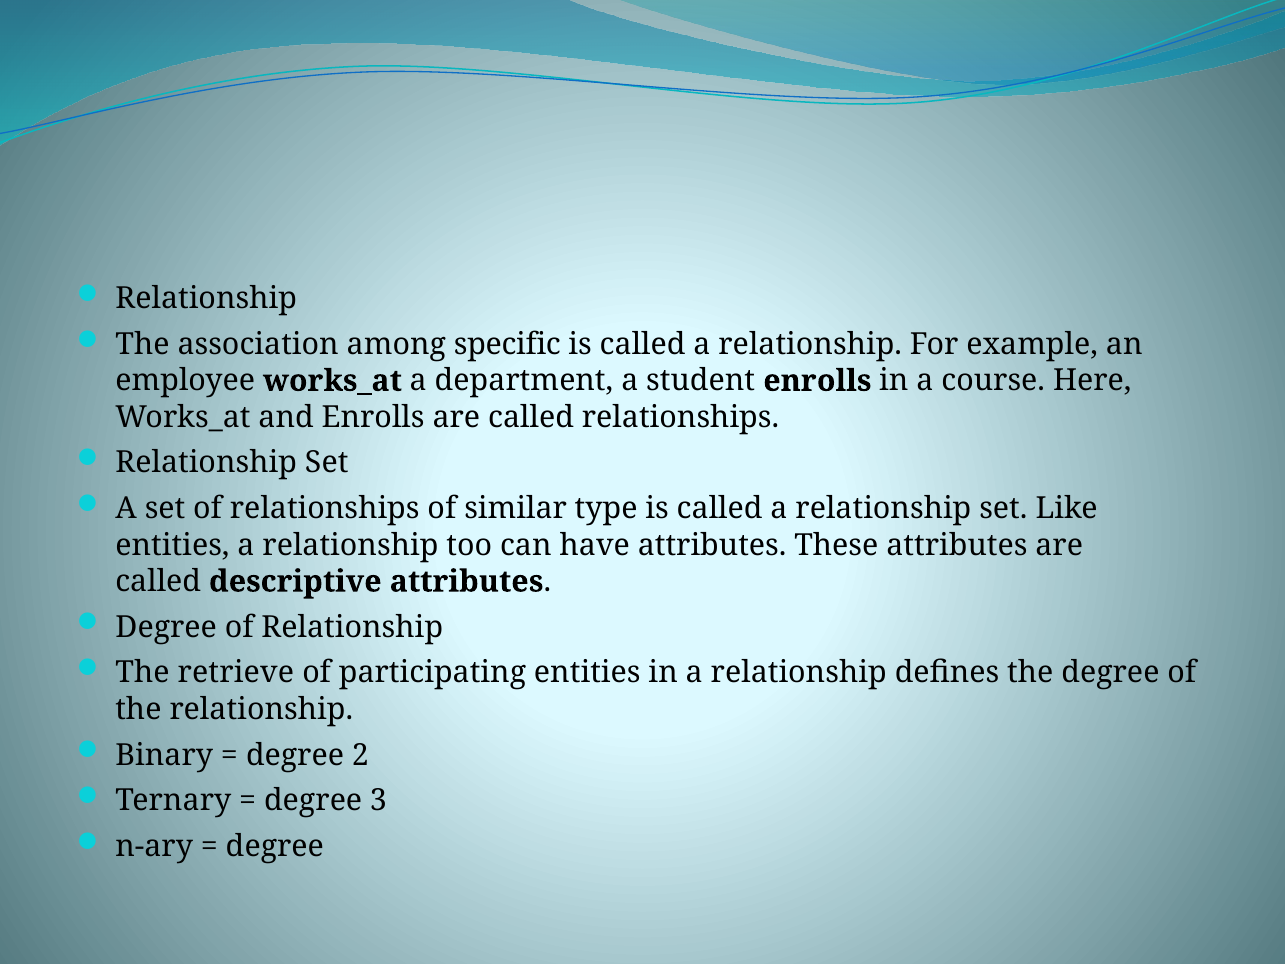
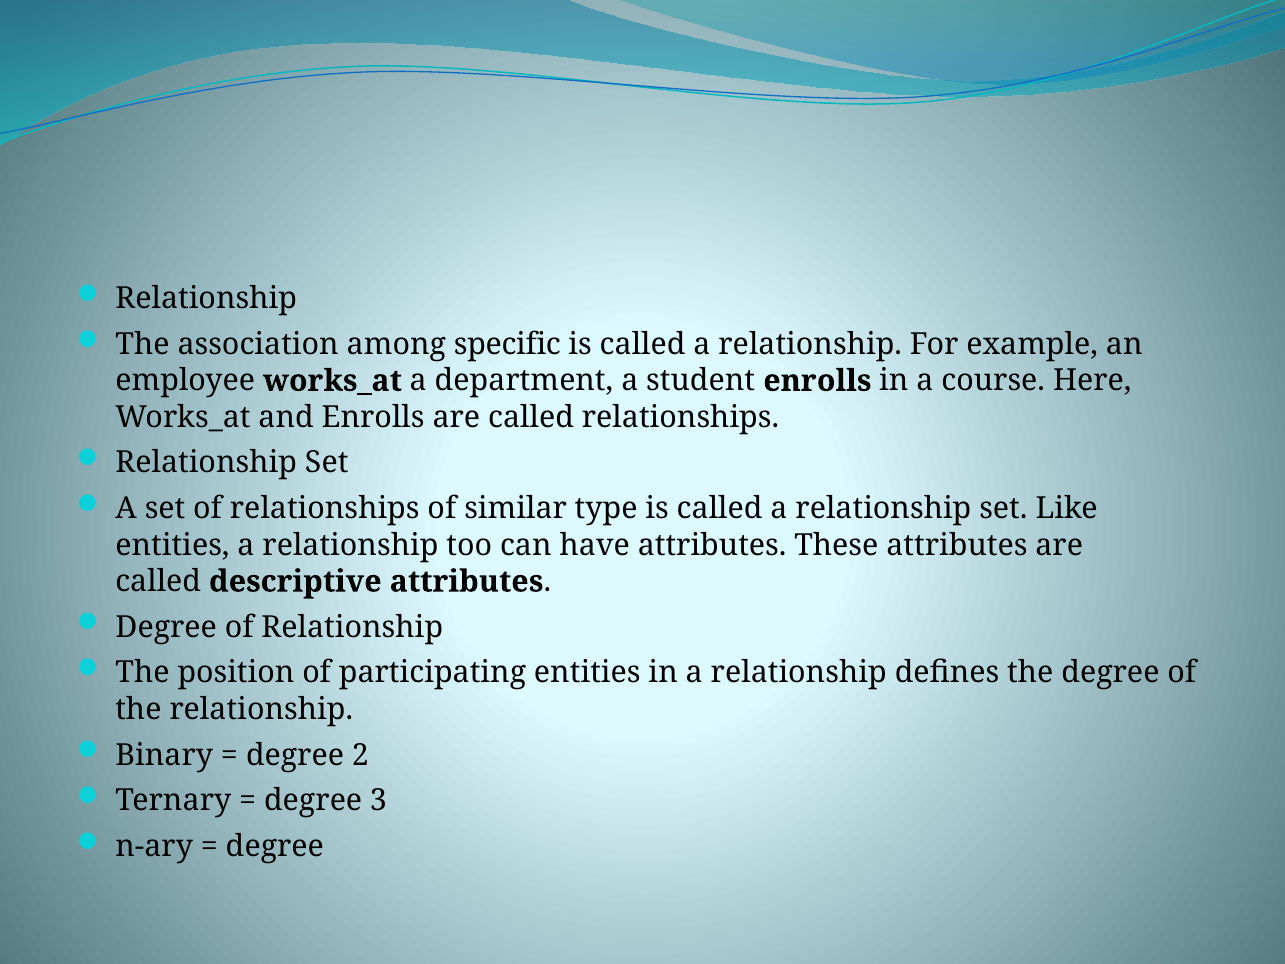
retrieve: retrieve -> position
